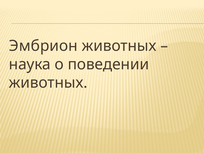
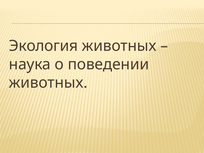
Эмбрион: Эмбрион -> Экология
